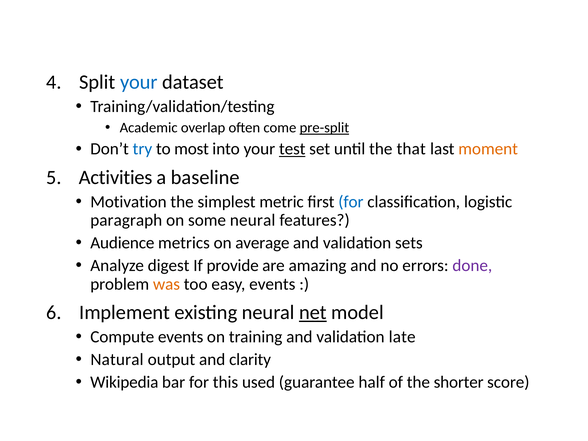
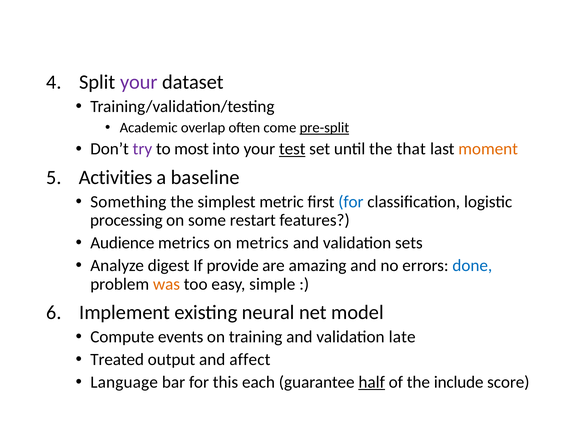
your at (139, 82) colour: blue -> purple
try colour: blue -> purple
Motivation: Motivation -> Something
paragraph: paragraph -> processing
some neural: neural -> restart
on average: average -> metrics
done colour: purple -> blue
easy events: events -> simple
net underline: present -> none
Natural: Natural -> Treated
clarity: clarity -> affect
Wikipedia: Wikipedia -> Language
used: used -> each
half underline: none -> present
shorter: shorter -> include
